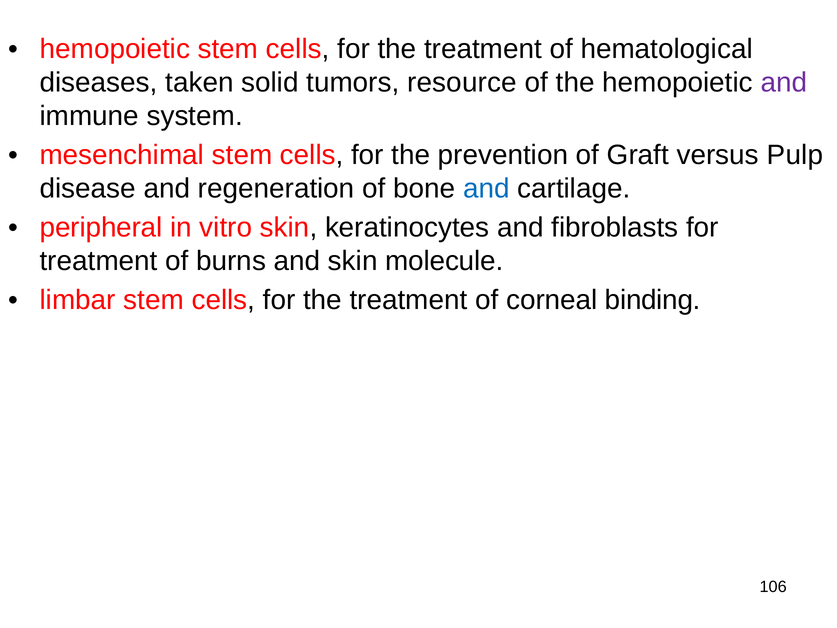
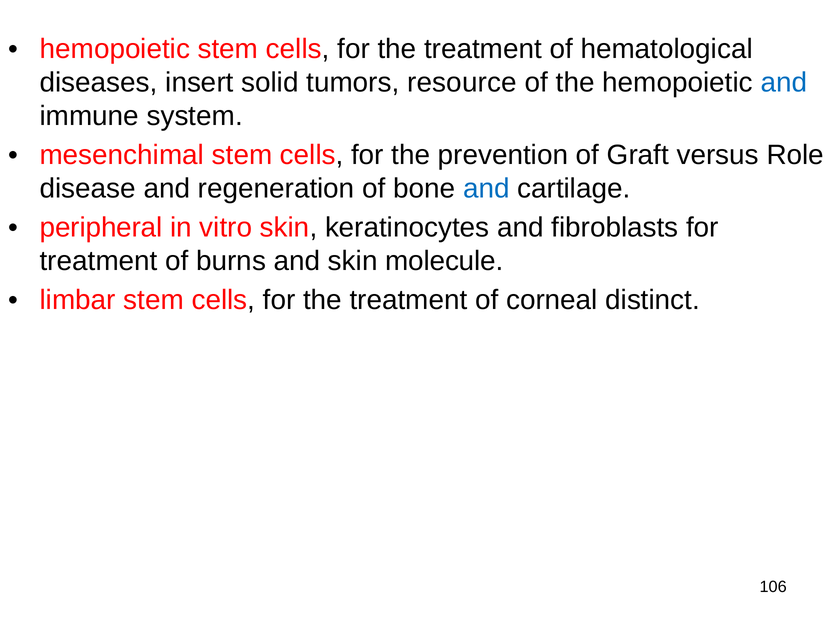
taken: taken -> insert
and at (784, 83) colour: purple -> blue
Pulp: Pulp -> Role
binding: binding -> distinct
